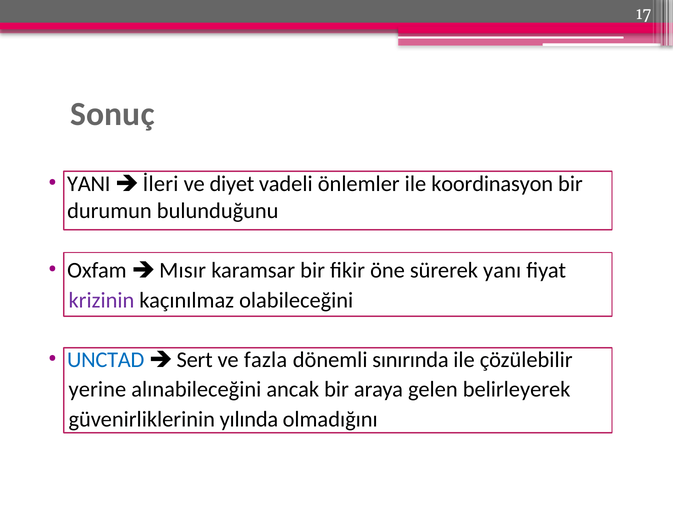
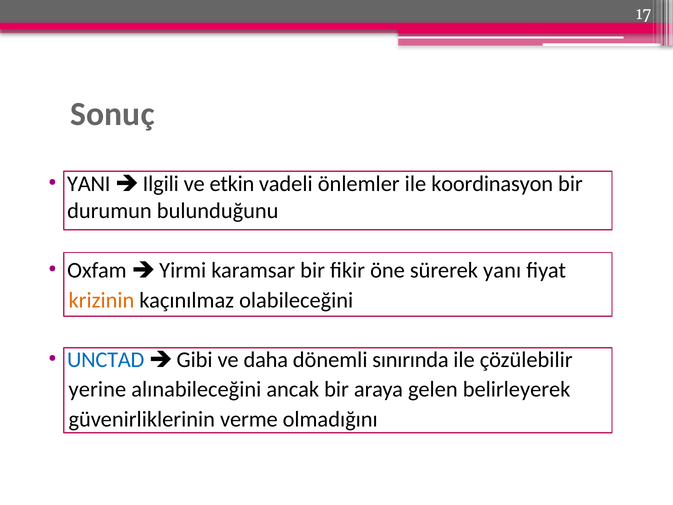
İleri: İleri -> Ilgili
diyet: diyet -> etkin
Mısır: Mısır -> Yirmi
krizinin colour: purple -> orange
Sert: Sert -> Gibi
fazla: fazla -> daha
yılında: yılında -> verme
